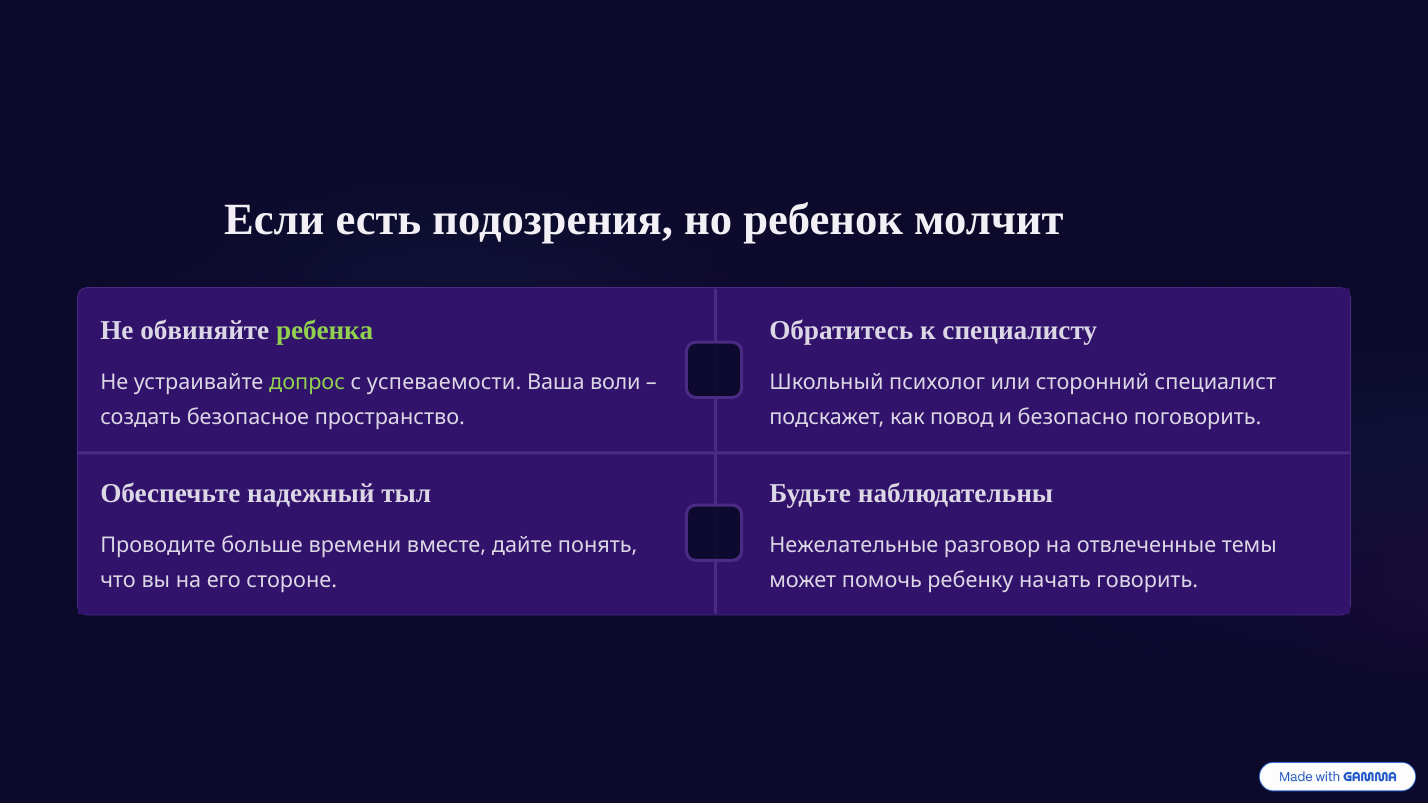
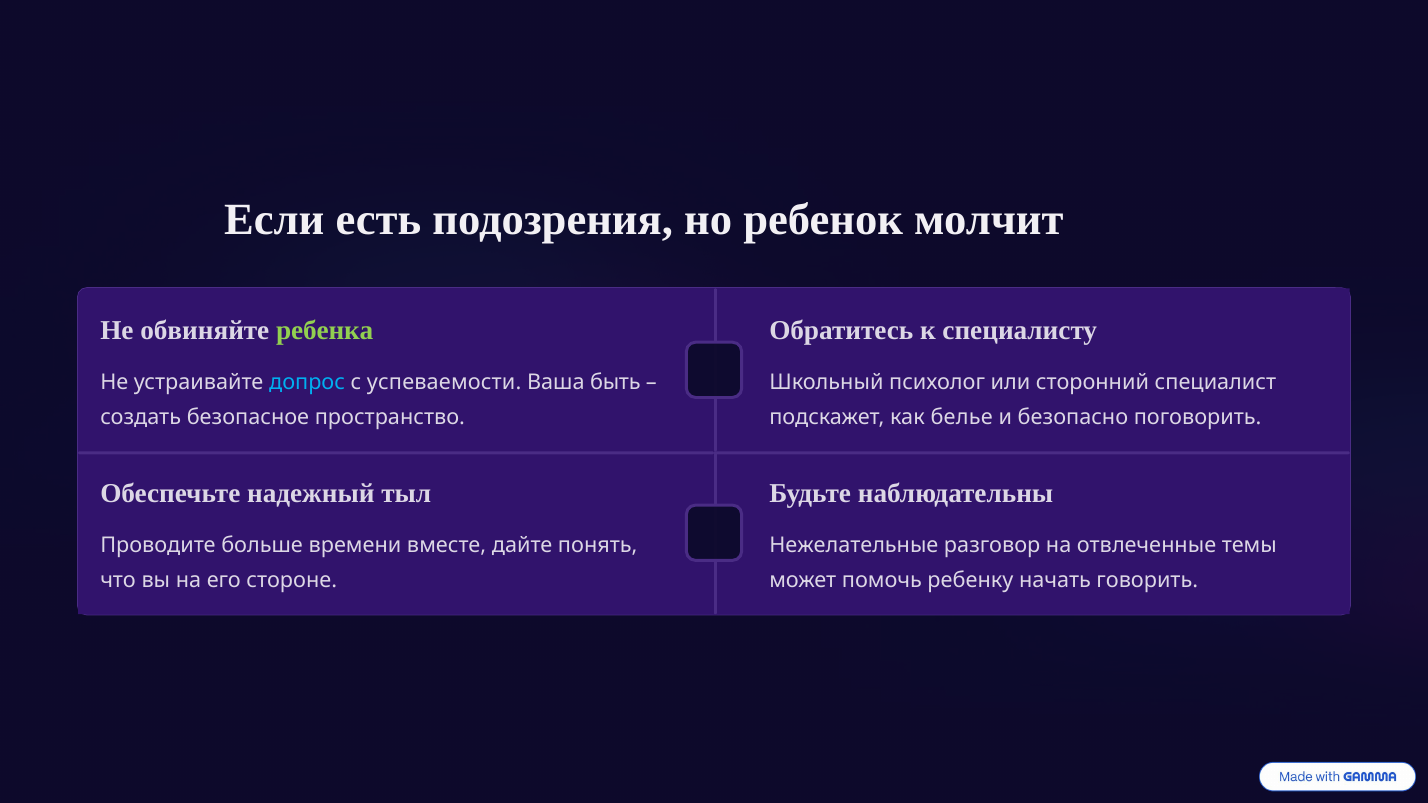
допрос colour: light green -> light blue
воли: воли -> быть
повод: повод -> белье
